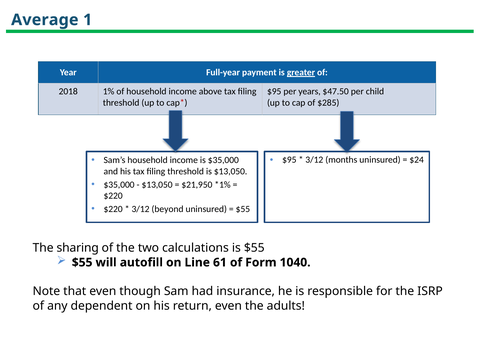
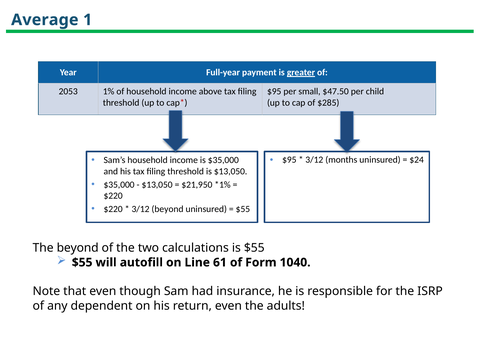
2018: 2018 -> 2053
years: years -> small
The sharing: sharing -> beyond
